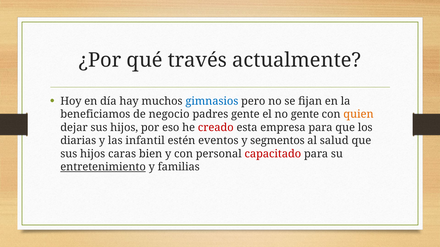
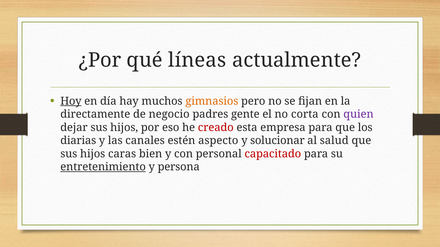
través: través -> líneas
Hoy underline: none -> present
gimnasios colour: blue -> orange
beneficiamos: beneficiamos -> directamente
no gente: gente -> corta
quien colour: orange -> purple
infantil: infantil -> canales
eventos: eventos -> aspecto
segmentos: segmentos -> solucionar
familias: familias -> persona
